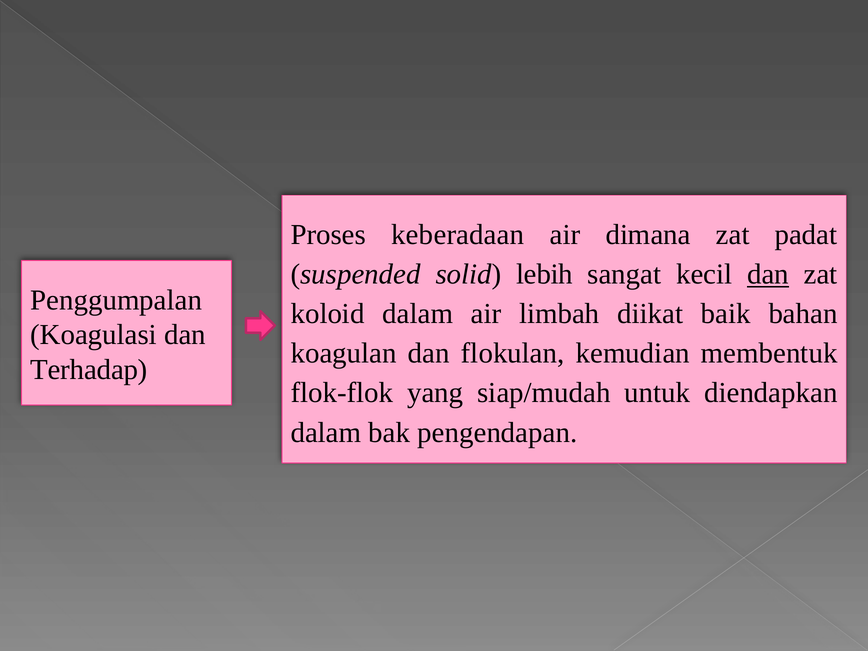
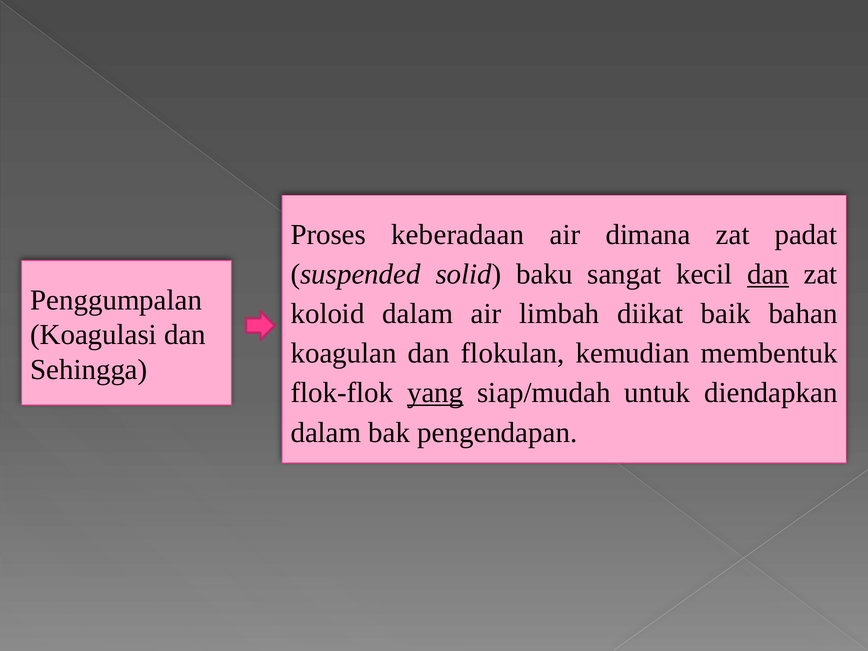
lebih: lebih -> baku
Terhadap: Terhadap -> Sehingga
yang underline: none -> present
